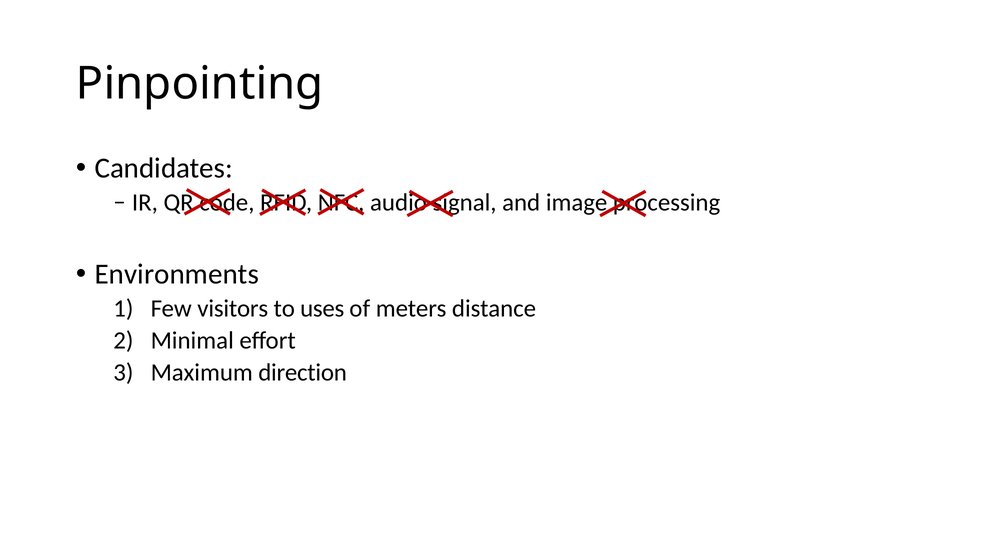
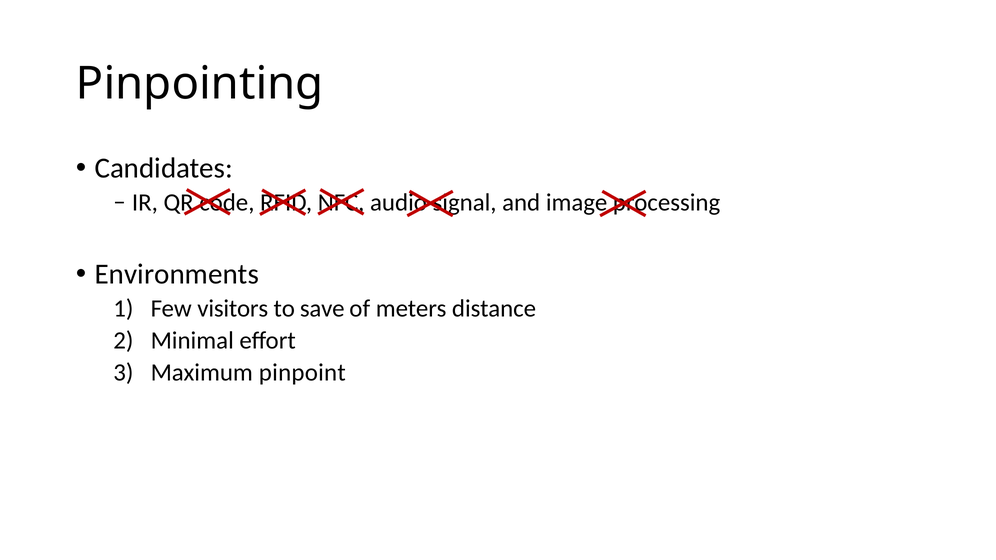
uses: uses -> save
direction: direction -> pinpoint
